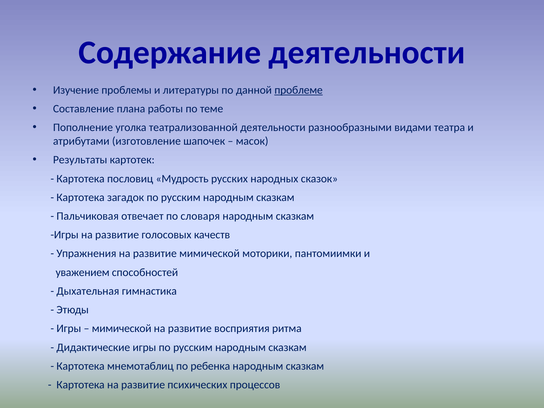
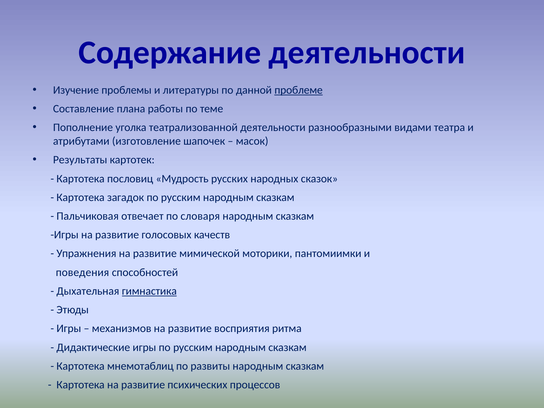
уважением: уважением -> поведения
гимнастика underline: none -> present
мимической at (122, 329): мимической -> механизмов
ребенка: ребенка -> развиты
